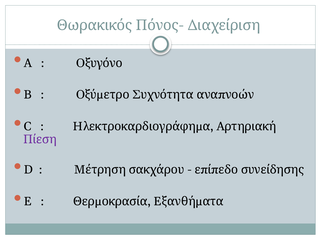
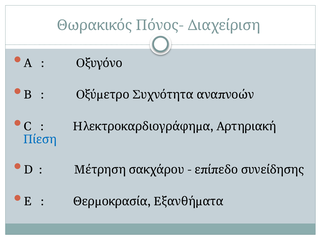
Πίεση colour: purple -> blue
